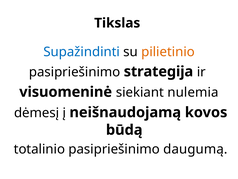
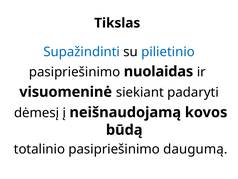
pilietinio colour: orange -> blue
strategija: strategija -> nuolaidas
nulemia: nulemia -> padaryti
